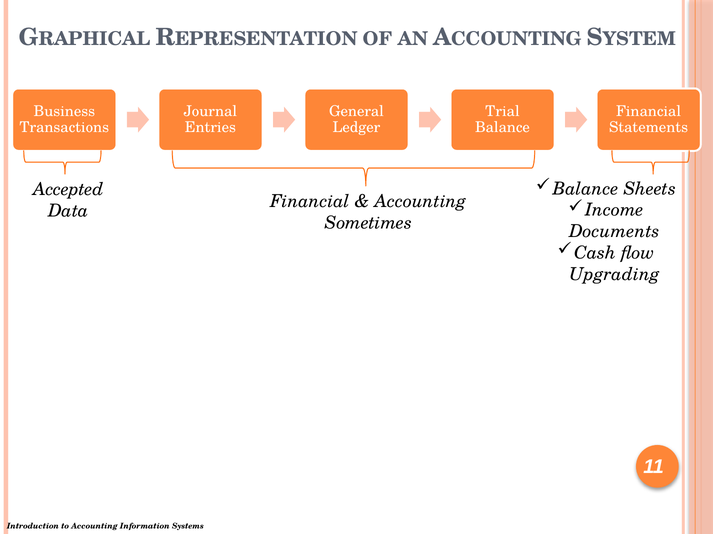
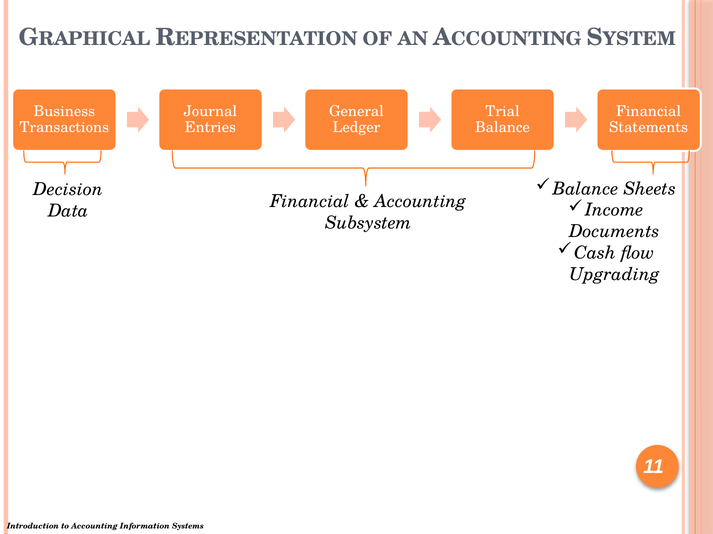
Accepted: Accepted -> Decision
Sometimes: Sometimes -> Subsystem
